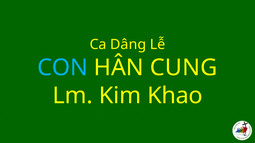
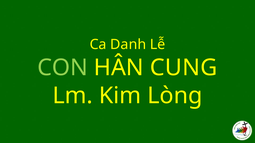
Dâng: Dâng -> Danh
CON colour: light blue -> light green
Khao: Khao -> Lòng
